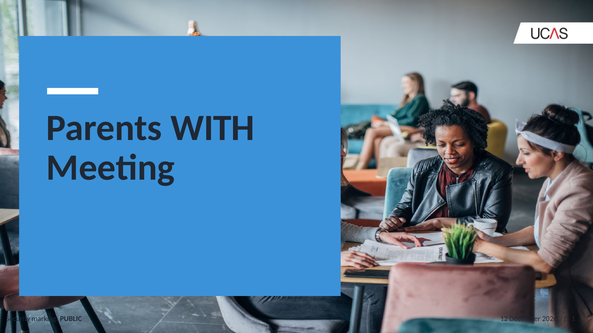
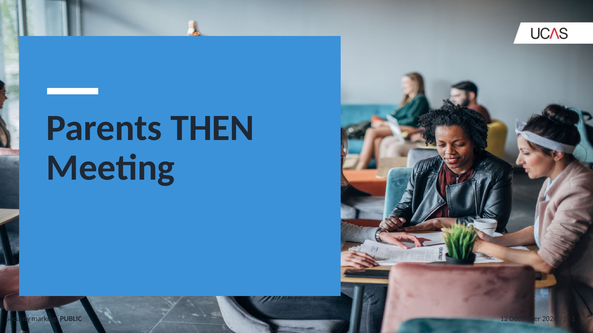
WITH: WITH -> THEN
